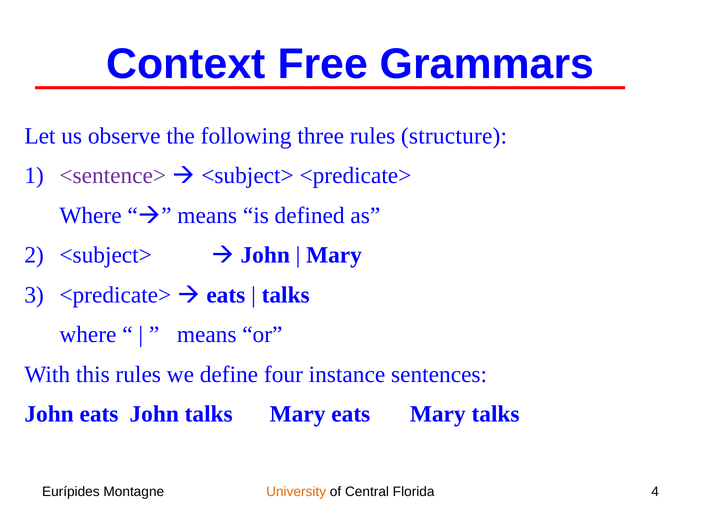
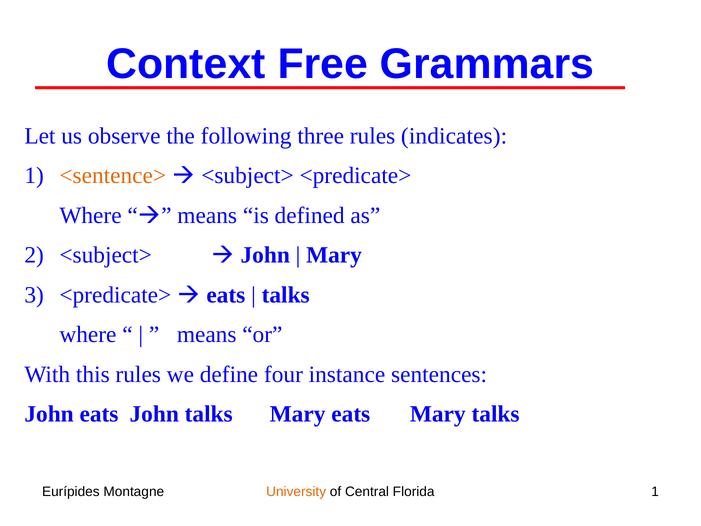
structure: structure -> indicates
<sentence> colour: purple -> orange
Florida 4: 4 -> 1
